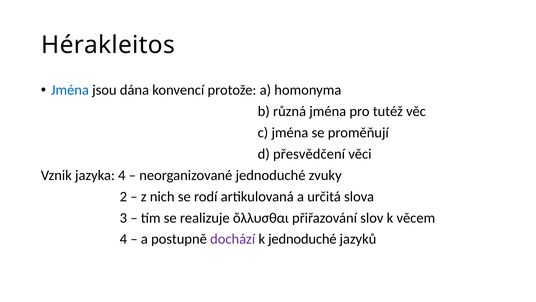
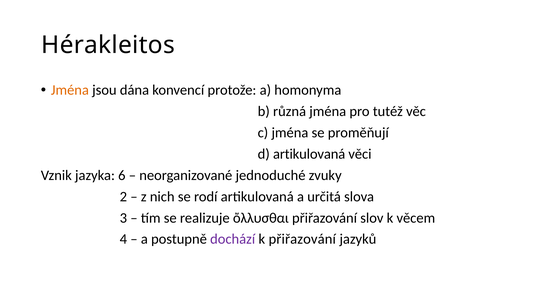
Jména at (70, 90) colour: blue -> orange
d přesvědčení: přesvědčení -> artikulovaná
jazyka 4: 4 -> 6
k jednoduché: jednoduché -> přiřazování
